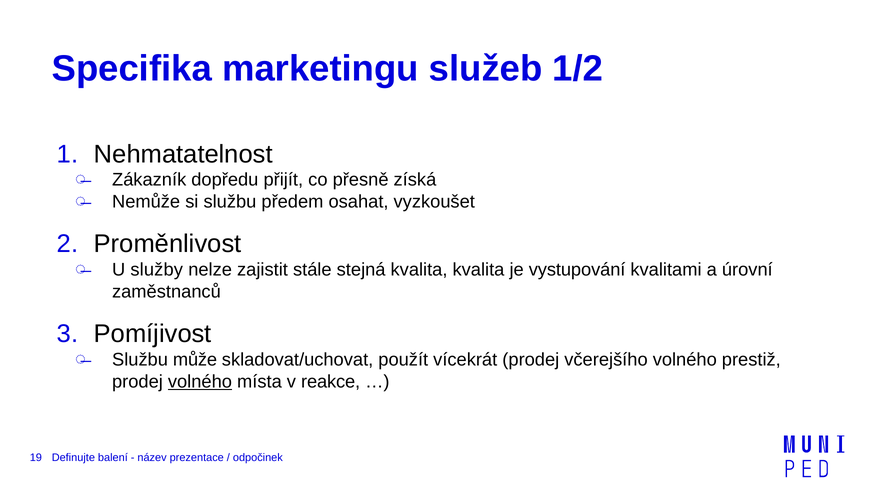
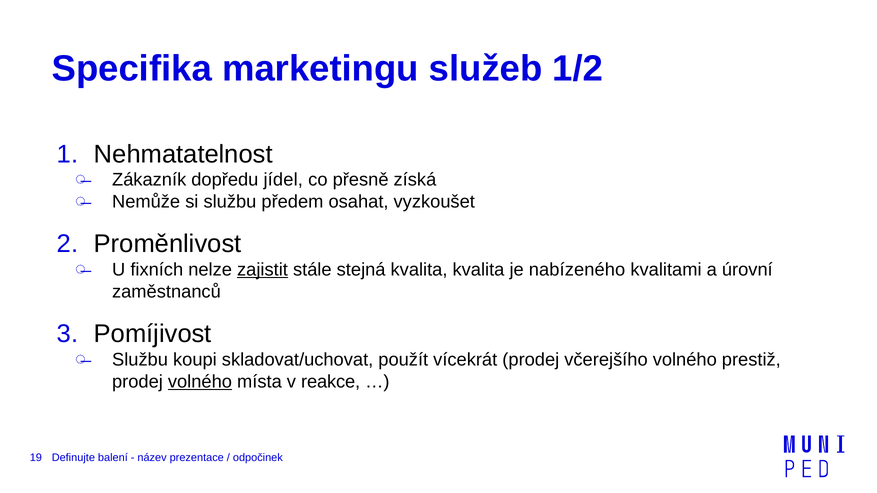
přijít: přijít -> jídel
služby: služby -> fixních
zajistit underline: none -> present
vystupování: vystupování -> nabízeného
může: může -> koupi
